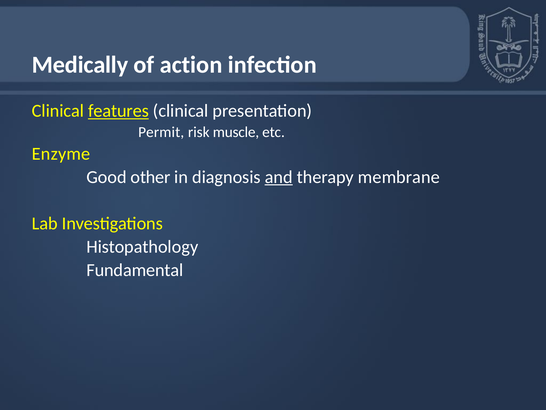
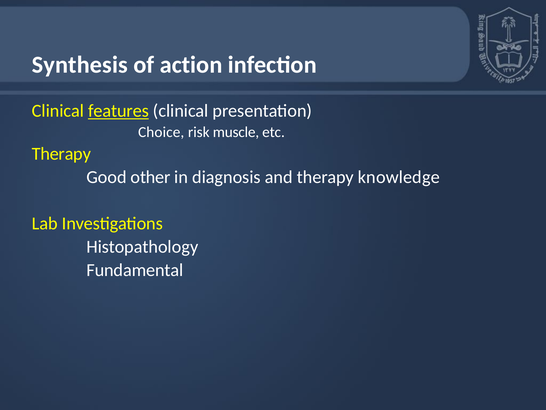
Medically: Medically -> Synthesis
Permit: Permit -> Choice
Enzyme at (61, 154): Enzyme -> Therapy
and underline: present -> none
membrane: membrane -> knowledge
